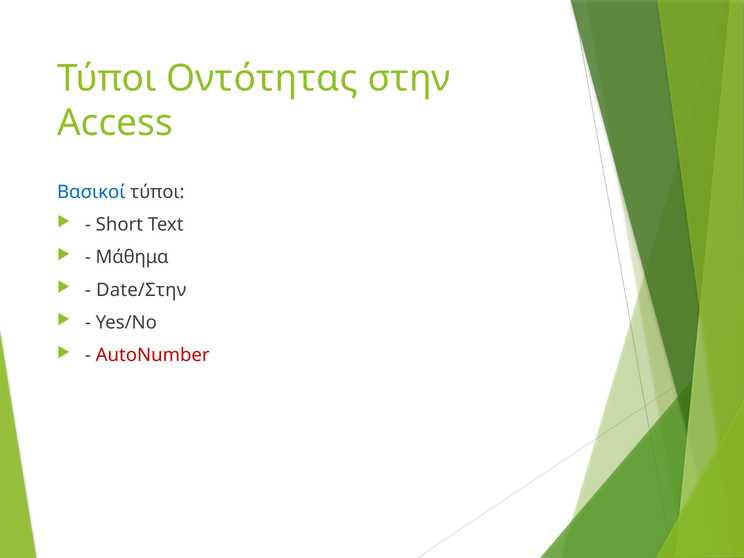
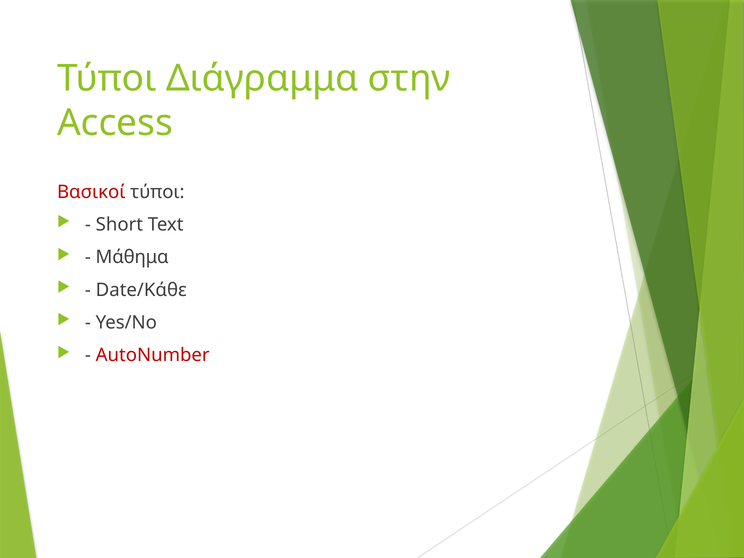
Οντότητας: Οντότητας -> Διάγραμμα
Βασικοί colour: blue -> red
Date/Στην: Date/Στην -> Date/Κάθε
